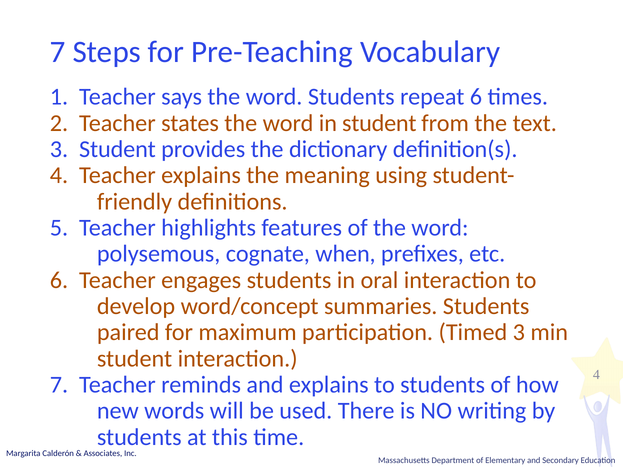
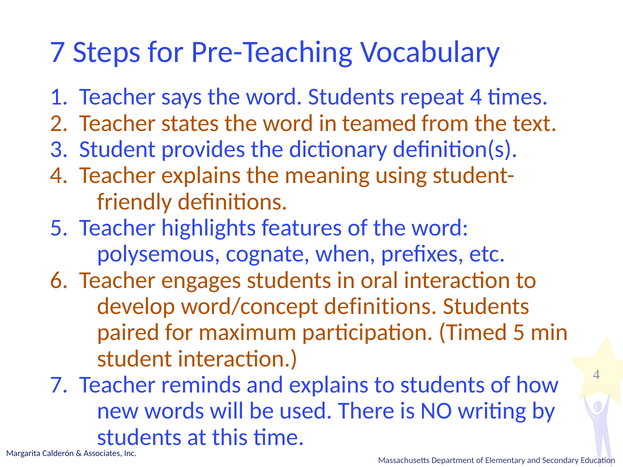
repeat 6: 6 -> 4
in student: student -> teamed
word/concept summaries: summaries -> definitions
Timed 3: 3 -> 5
